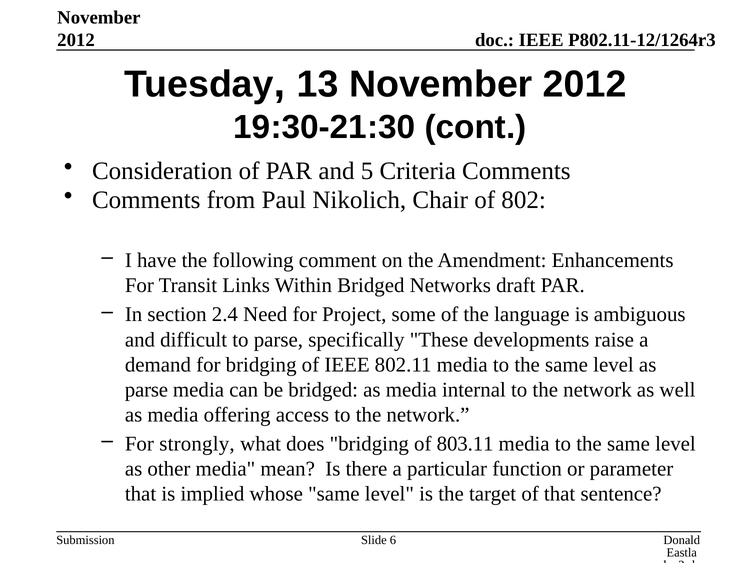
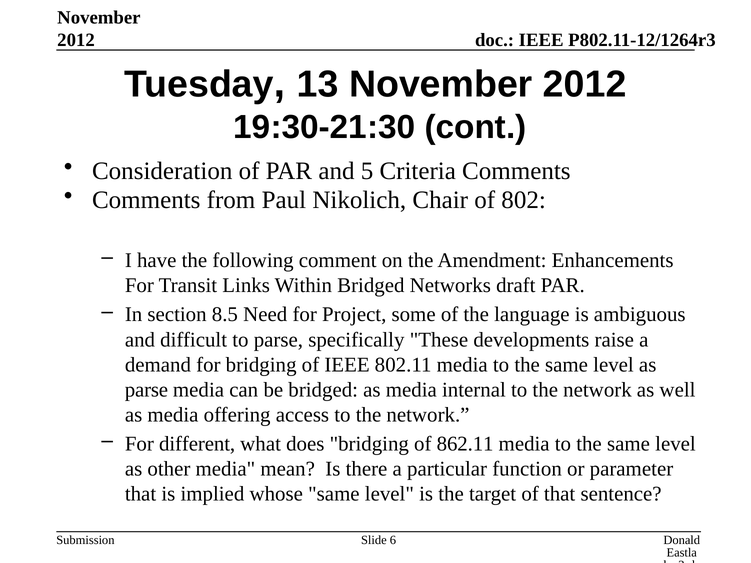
2.4: 2.4 -> 8.5
strongly: strongly -> different
803.11: 803.11 -> 862.11
